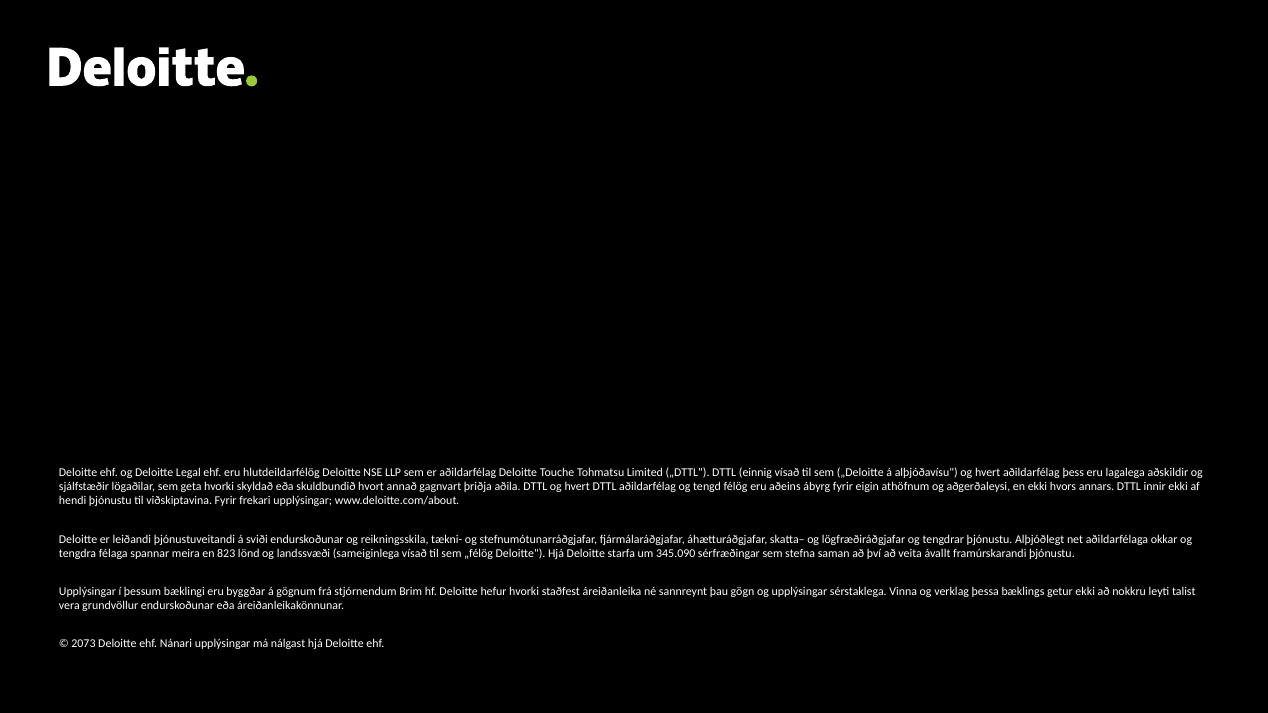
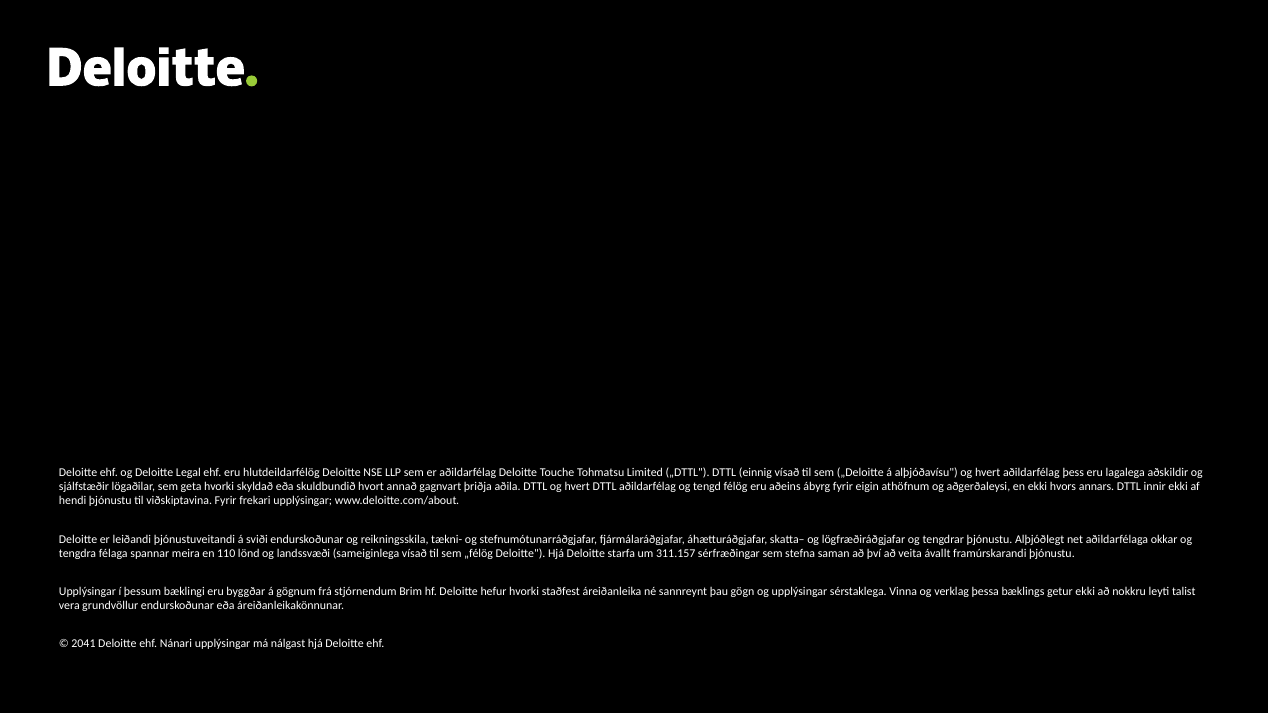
823: 823 -> 110
345.090: 345.090 -> 311.157
2073: 2073 -> 2041
